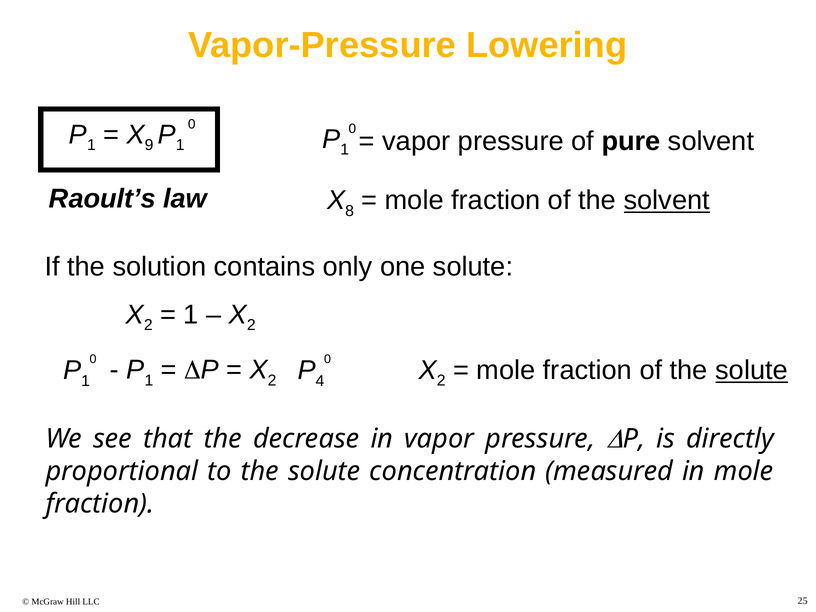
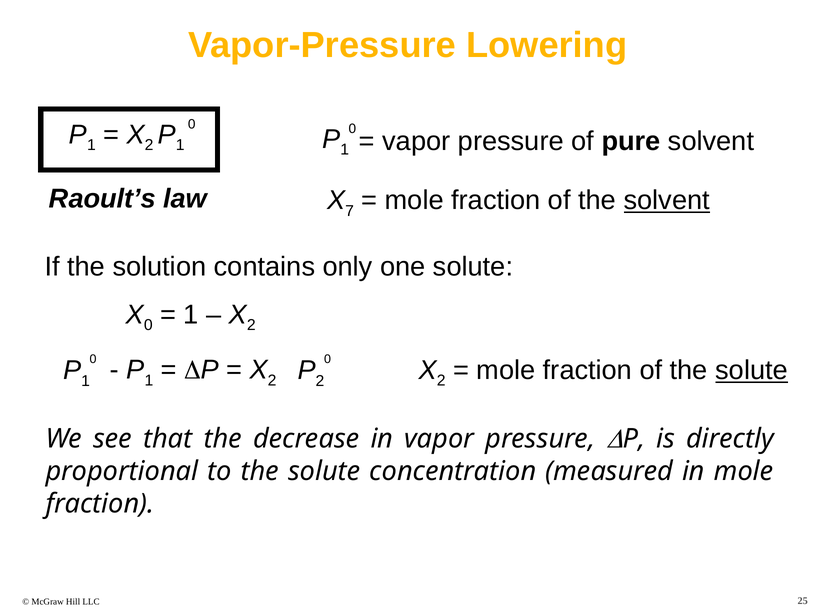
9 at (149, 145): 9 -> 2
8: 8 -> 7
2 at (148, 325): 2 -> 0
4 at (320, 381): 4 -> 2
